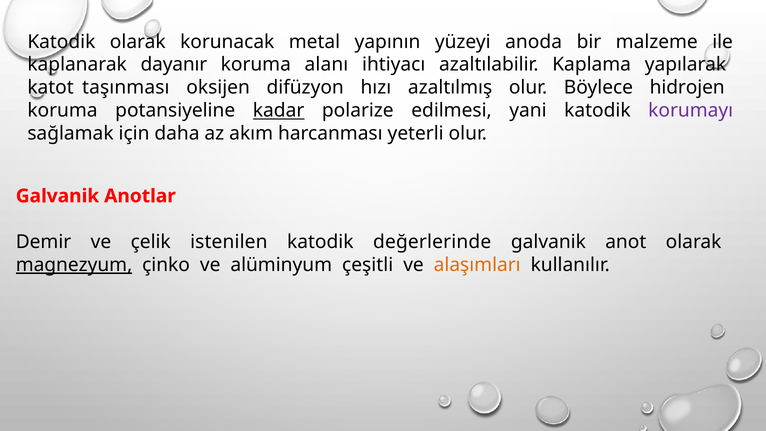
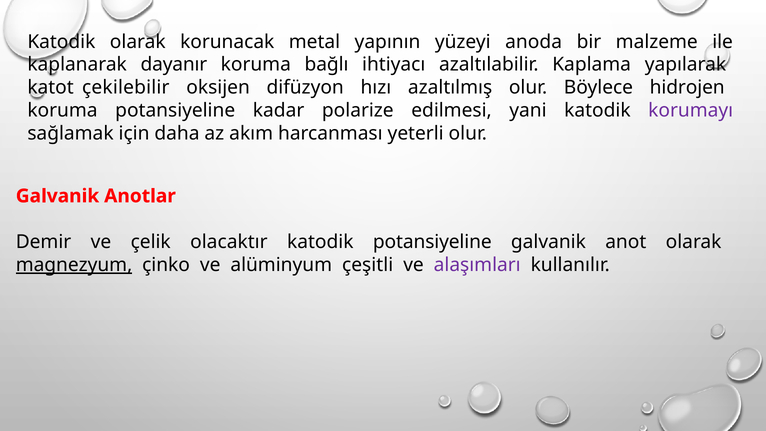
alanı: alanı -> bağlı
taşınması: taşınması -> çekilebilir
kadar underline: present -> none
istenilen: istenilen -> olacaktır
katodik değerlerinde: değerlerinde -> potansiyeline
alaşımları colour: orange -> purple
